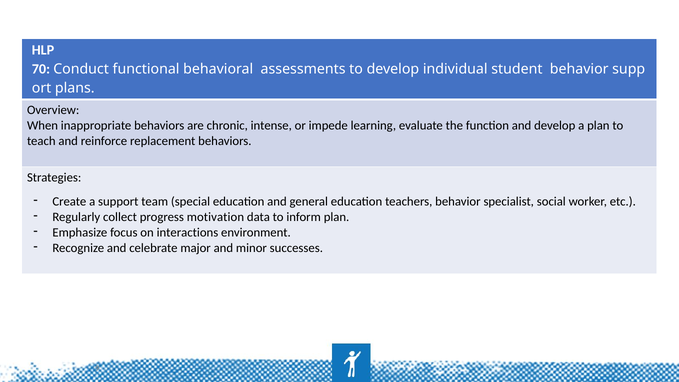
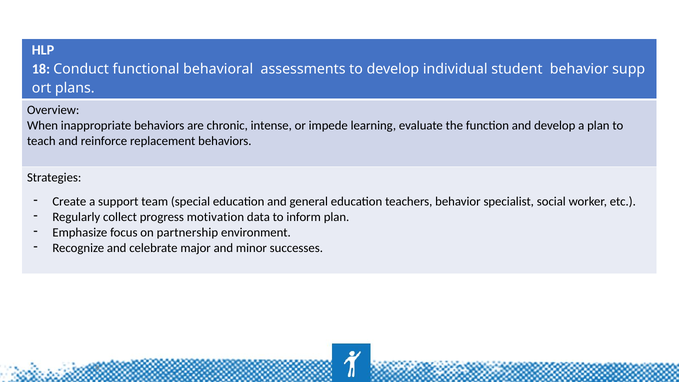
70: 70 -> 18
interactions: interactions -> partnership
